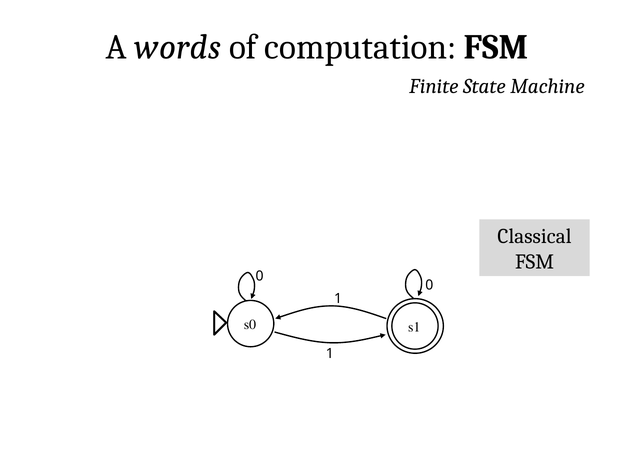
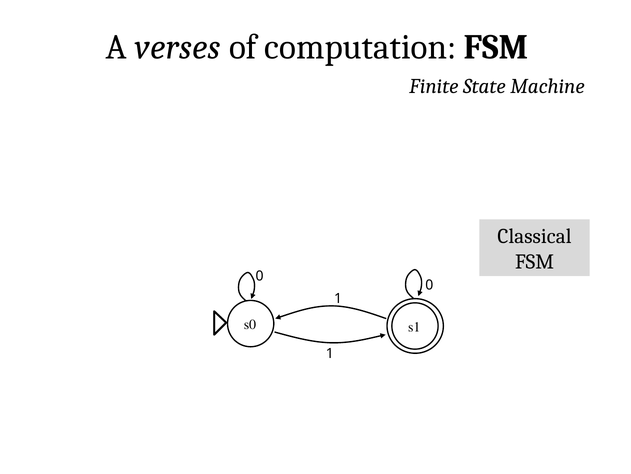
words: words -> verses
